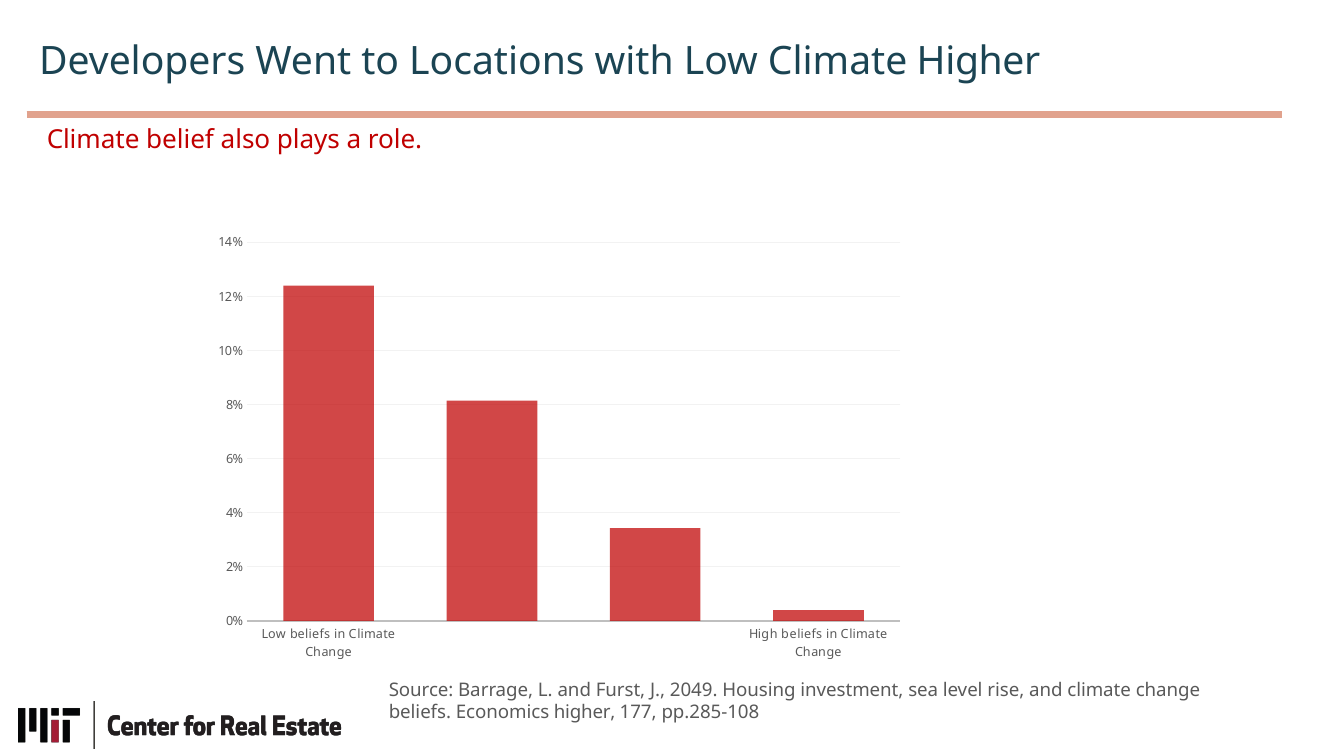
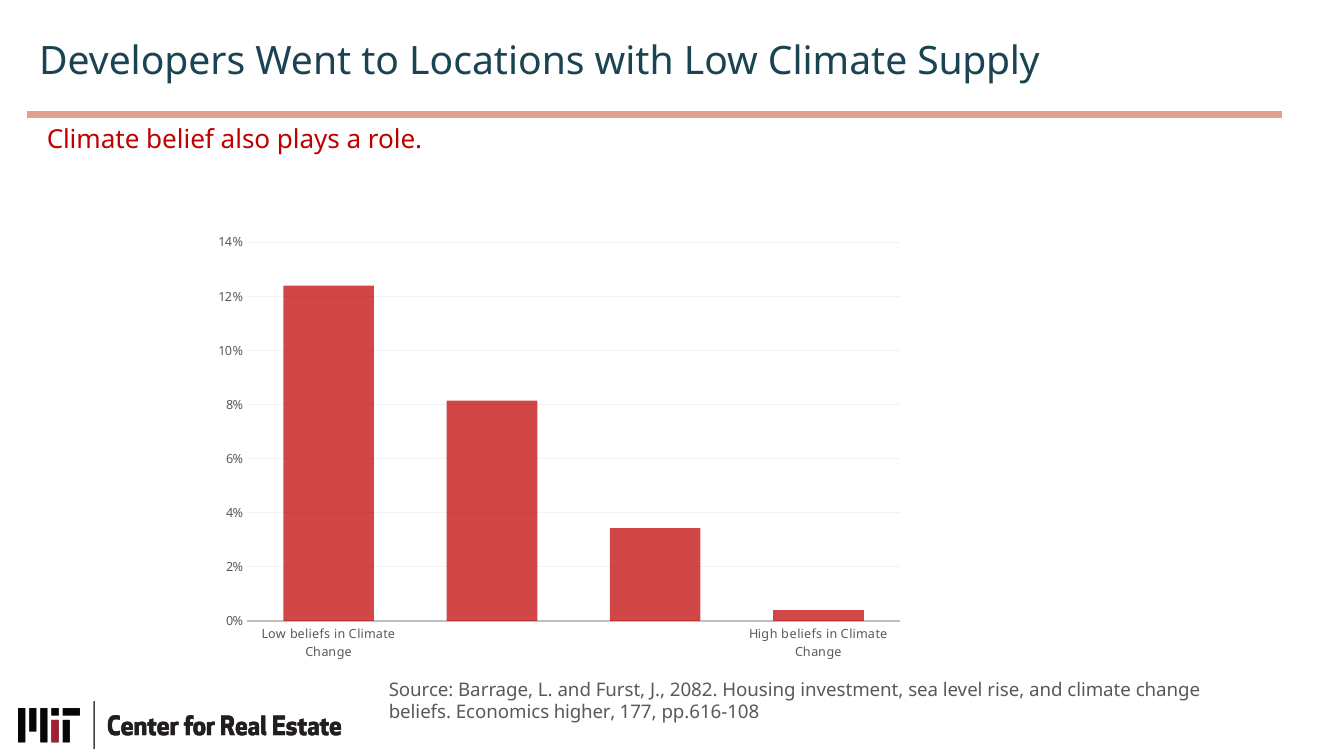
Climate Higher: Higher -> Supply
2049: 2049 -> 2082
pp.285-108: pp.285-108 -> pp.616-108
